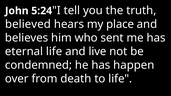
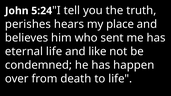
believed: believed -> perishes
live: live -> like
